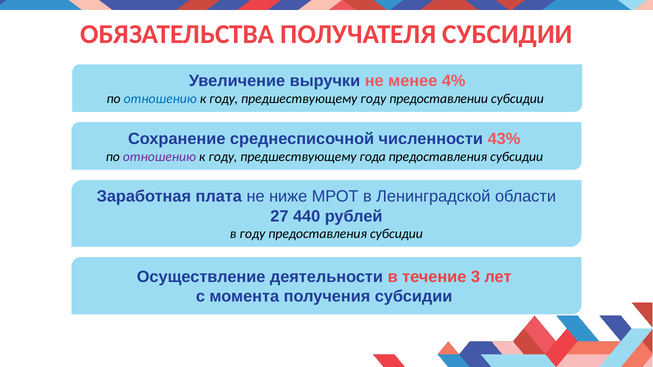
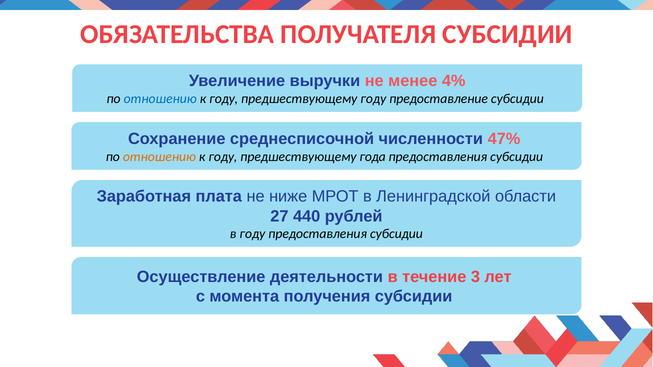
предоставлении: предоставлении -> предоставление
43%: 43% -> 47%
отношению at (159, 157) colour: purple -> orange
